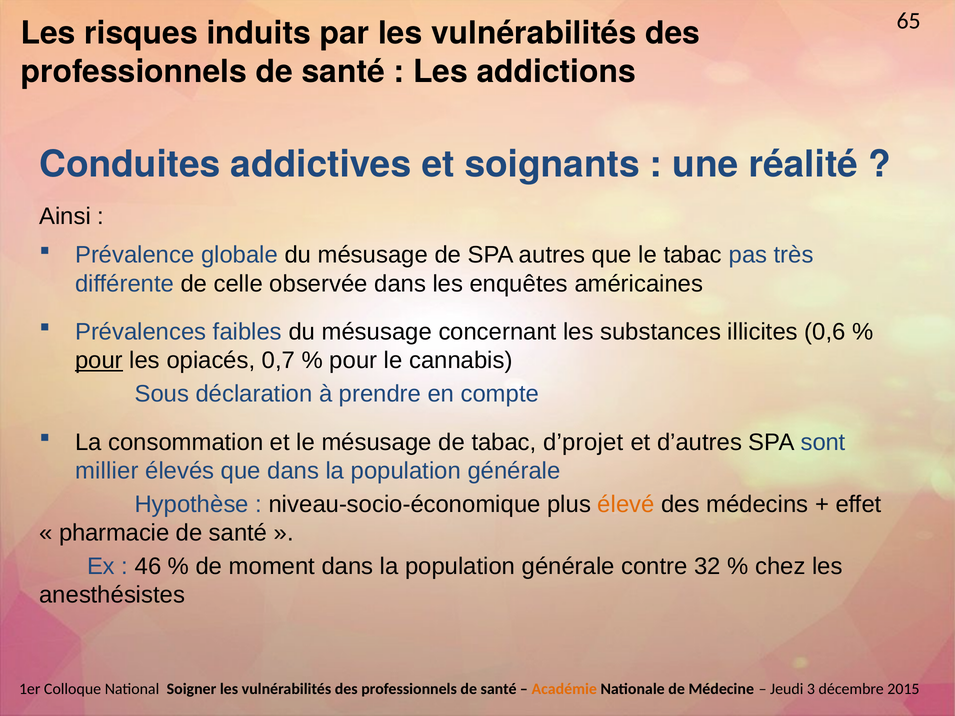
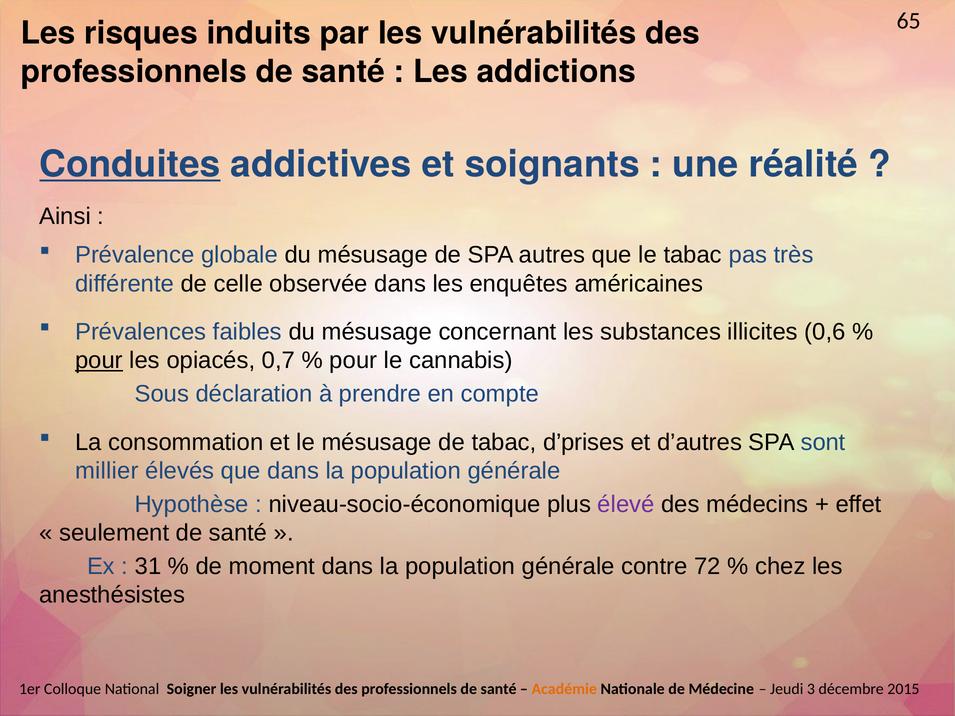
Conduites underline: none -> present
d’projet: d’projet -> d’prises
élevé colour: orange -> purple
pharmacie: pharmacie -> seulement
46: 46 -> 31
32: 32 -> 72
